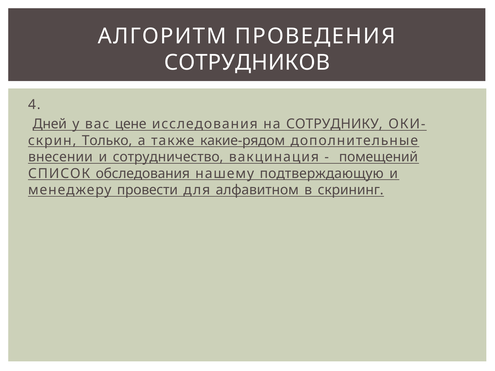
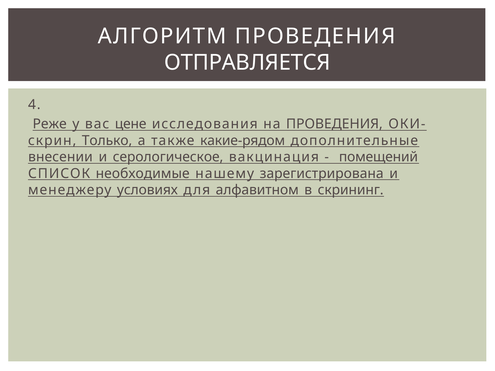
СОТРУДНИКОВ: СОТРУДНИКОВ -> ОТПРАВЛЯЕТСЯ
Дней: Дней -> Реже
на СОТРУДНИКУ: СОТРУДНИКУ -> ПРОВЕДЕНИЯ
сотрудничество: сотрудничество -> серологическое
обследования: обследования -> необходимые
подтверждающую: подтверждающую -> зарегистрирована
провести: провести -> условиях
